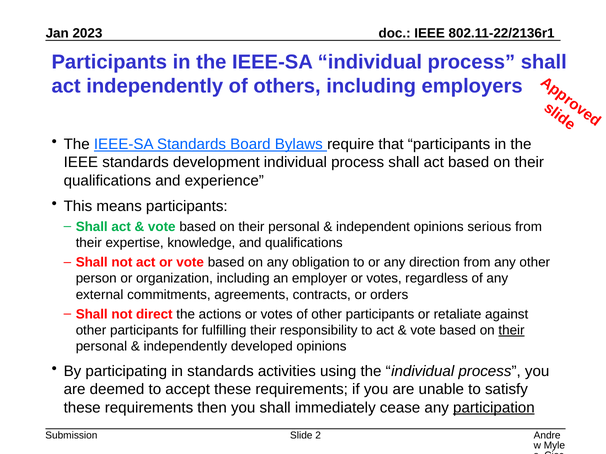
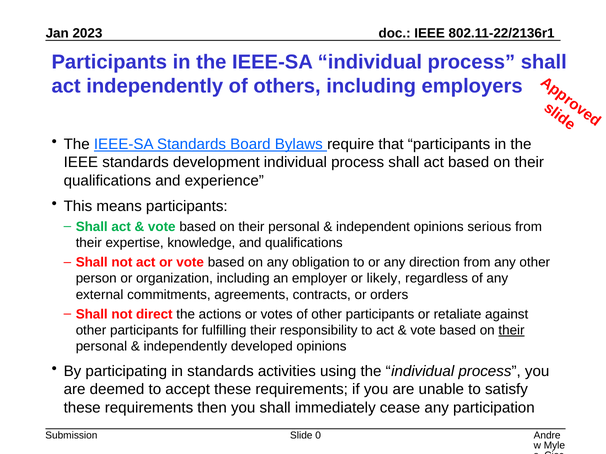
employer or votes: votes -> likely
participation underline: present -> none
2: 2 -> 0
